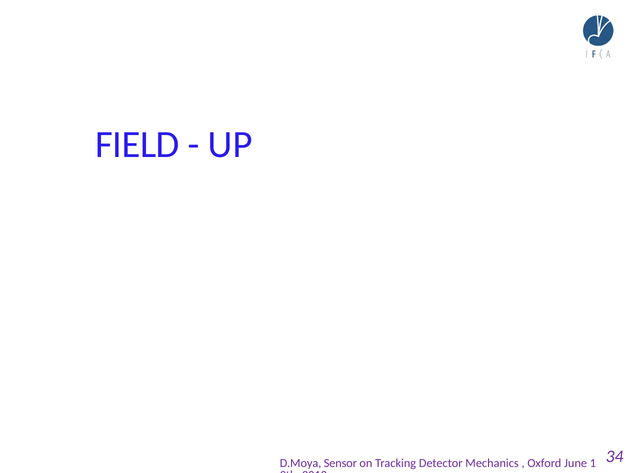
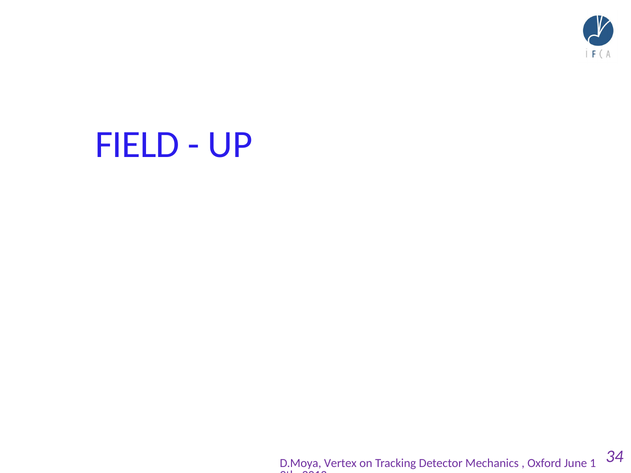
Sensor: Sensor -> Vertex
